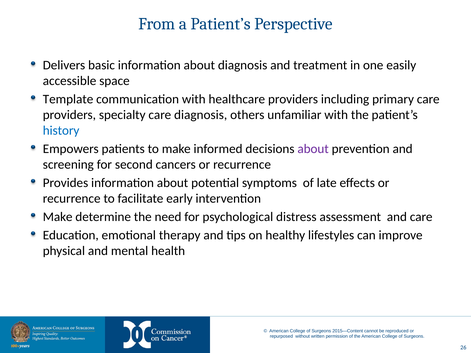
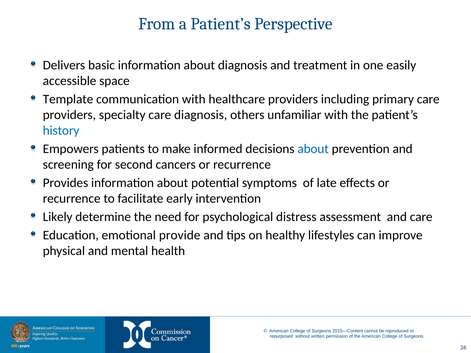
about at (313, 149) colour: purple -> blue
Make at (58, 217): Make -> Likely
therapy: therapy -> provide
